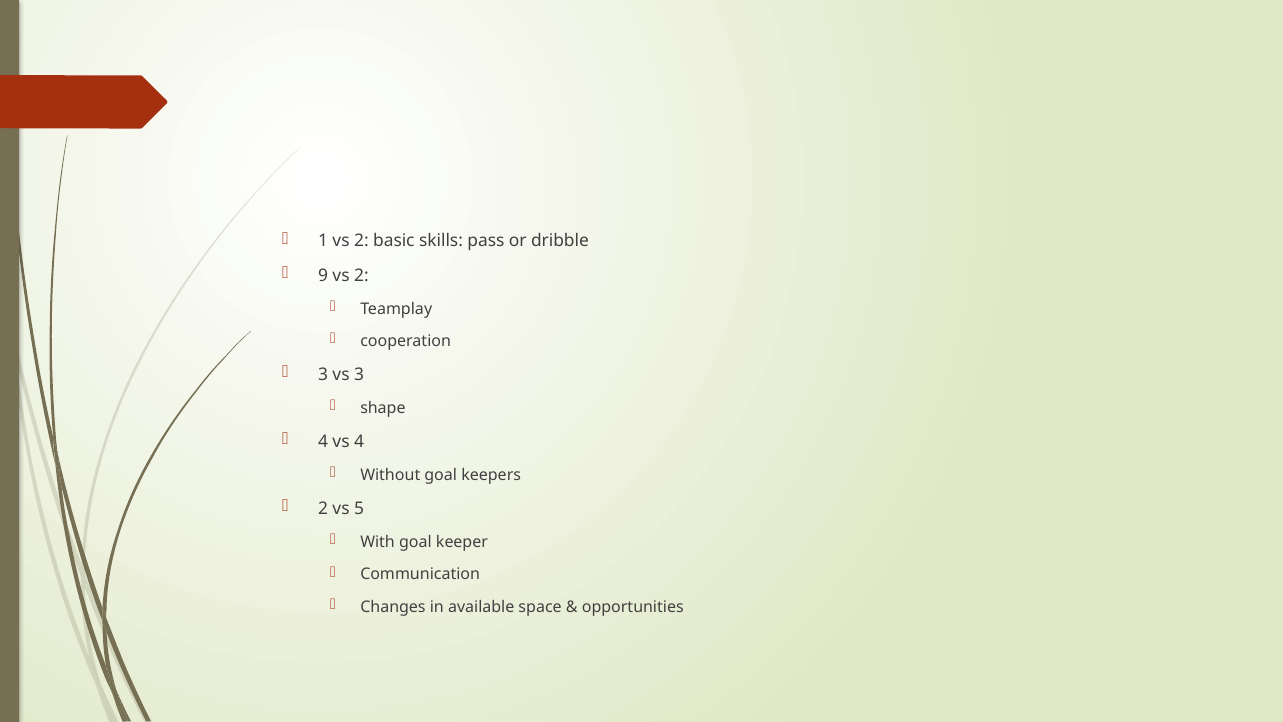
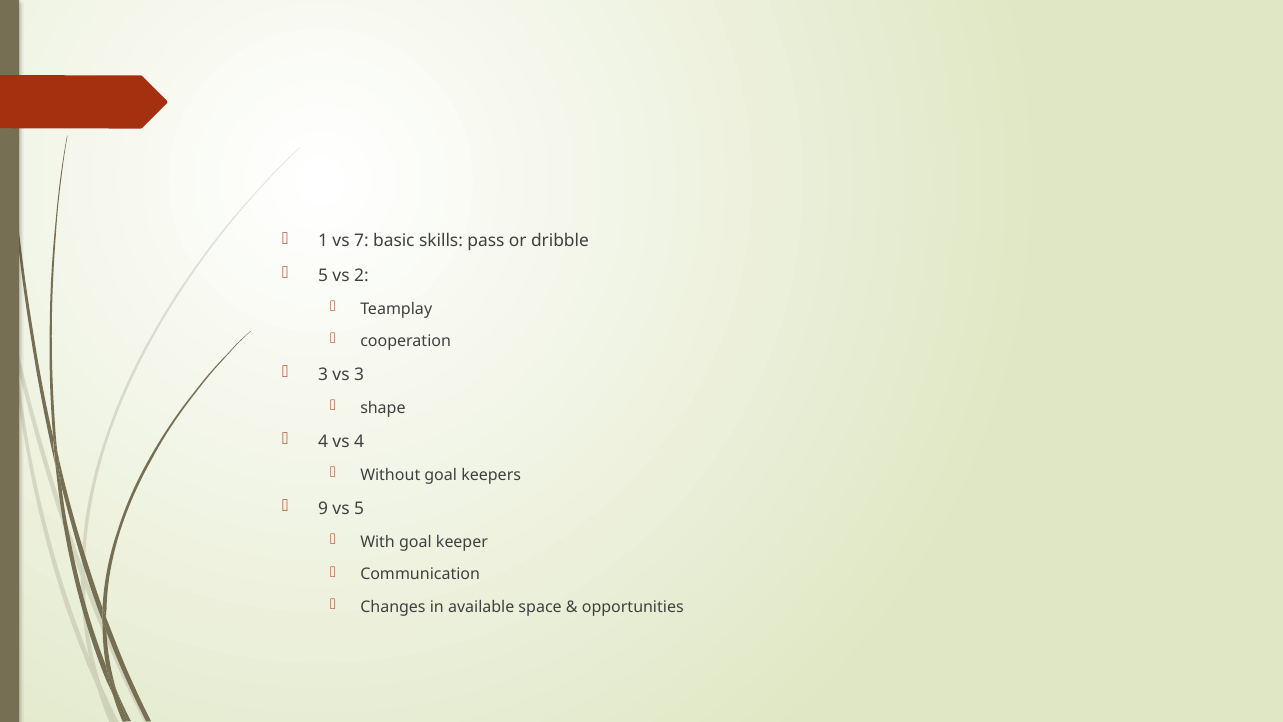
1 vs 2: 2 -> 7
9 at (323, 275): 9 -> 5
2 at (323, 508): 2 -> 9
